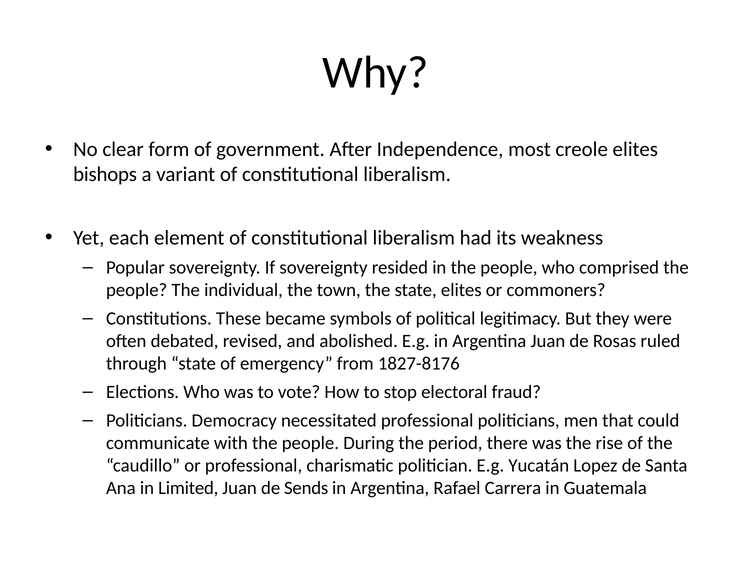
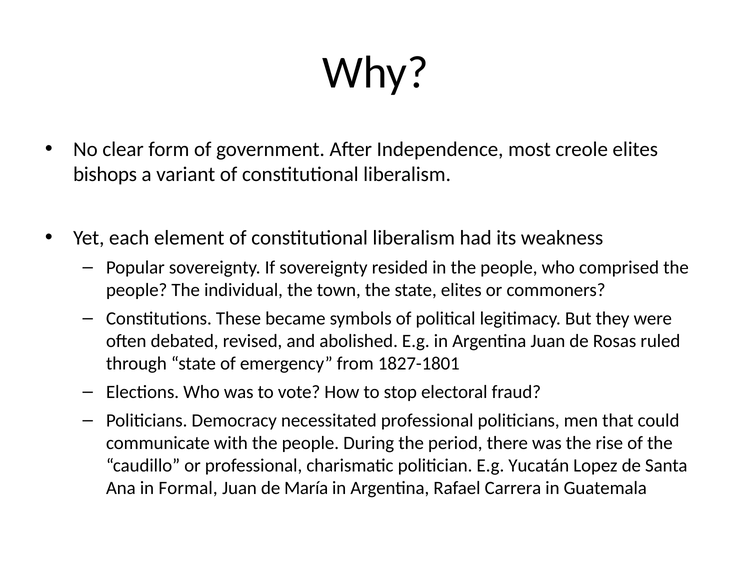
1827-8176: 1827-8176 -> 1827-1801
Limited: Limited -> Formal
Sends: Sends -> María
